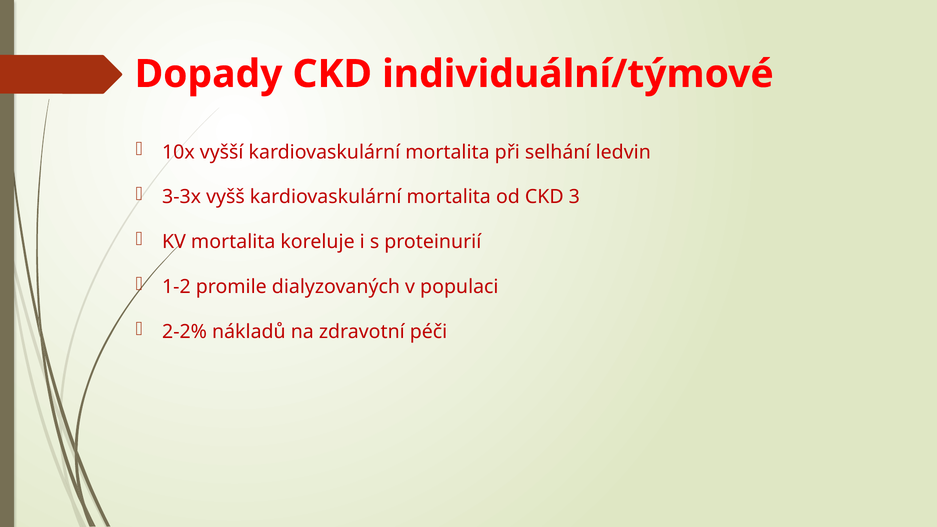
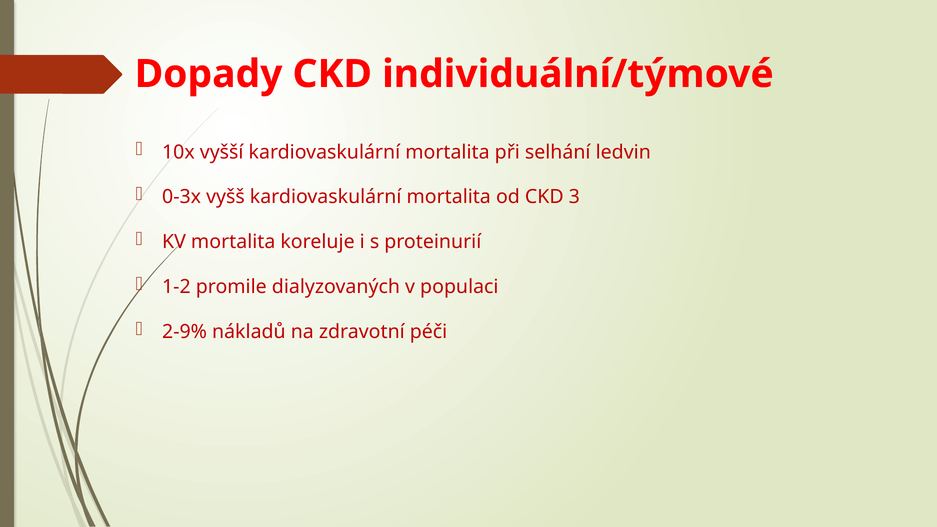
3-3x: 3-3x -> 0-3x
2-2%: 2-2% -> 2-9%
